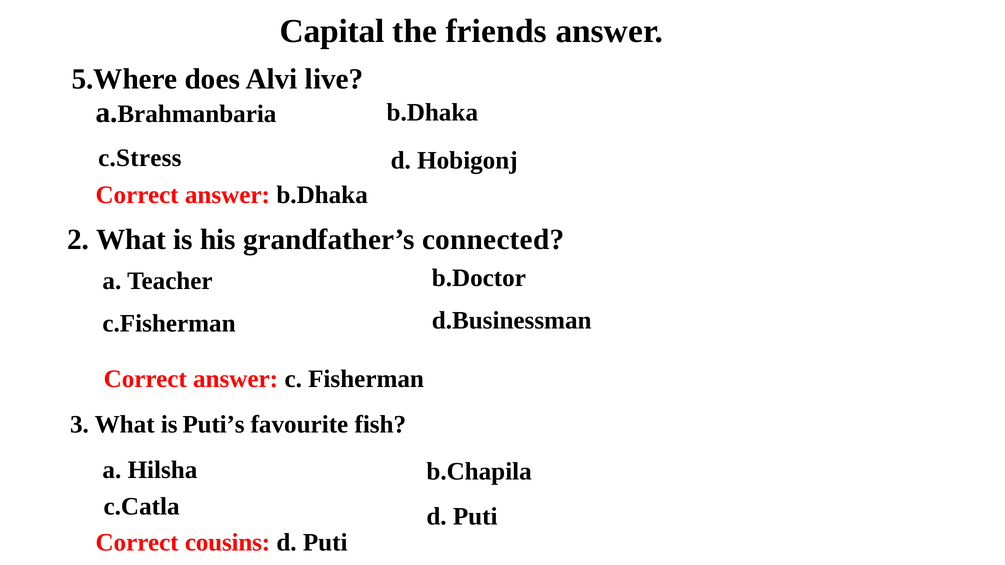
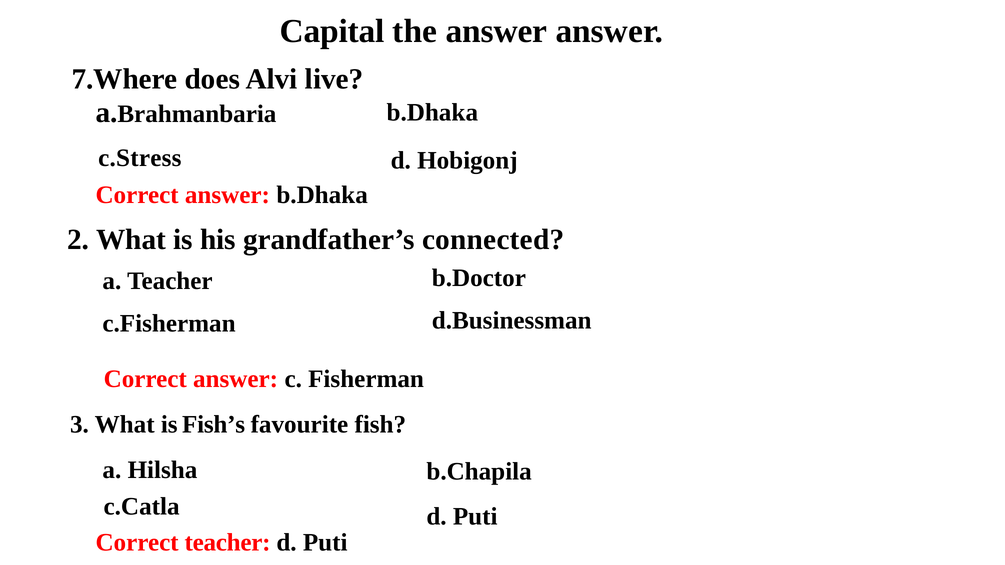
the friends: friends -> answer
5.Where: 5.Where -> 7.Where
Puti’s: Puti’s -> Fish’s
Correct cousins: cousins -> teacher
